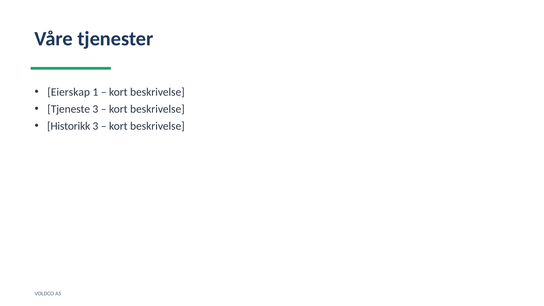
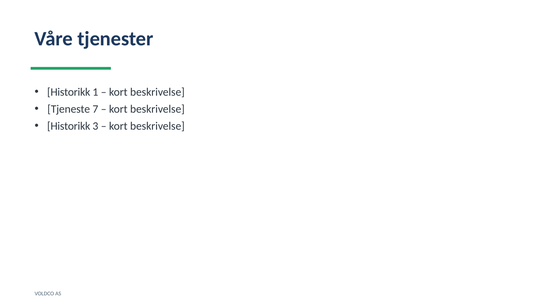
Eierskap at (69, 92): Eierskap -> Historikk
Tjeneste 3: 3 -> 7
